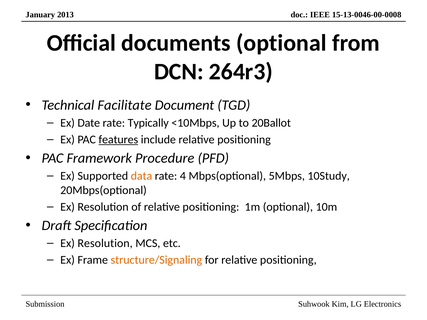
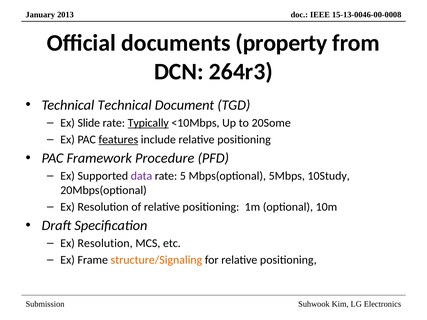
documents optional: optional -> property
Technical Facilitate: Facilitate -> Technical
Date: Date -> Slide
Typically underline: none -> present
20Ballot: 20Ballot -> 20Some
data colour: orange -> purple
4: 4 -> 5
